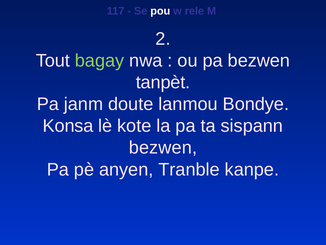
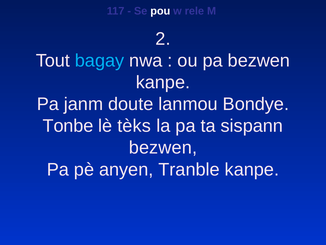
bagay colour: light green -> light blue
tanpèt at (163, 82): tanpèt -> kanpe
Konsa: Konsa -> Tonbe
kote: kote -> tèks
